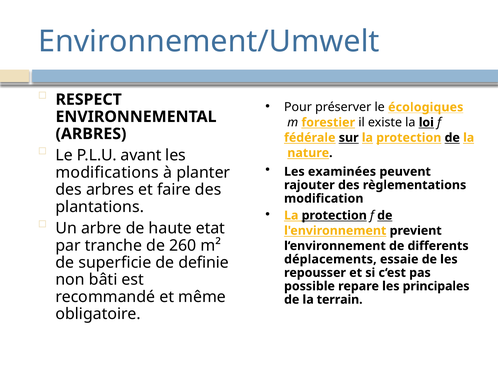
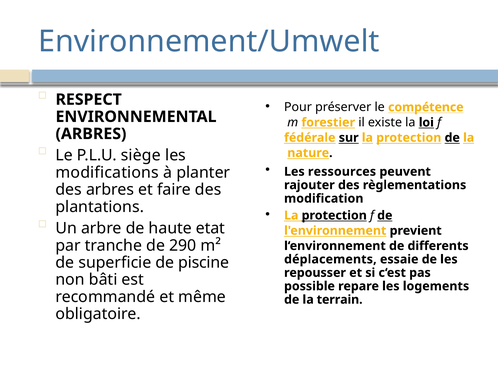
écologiques: écologiques -> compétence
avant: avant -> siège
examinées: examinées -> ressources
260: 260 -> 290
definie: definie -> piscine
principales: principales -> logements
